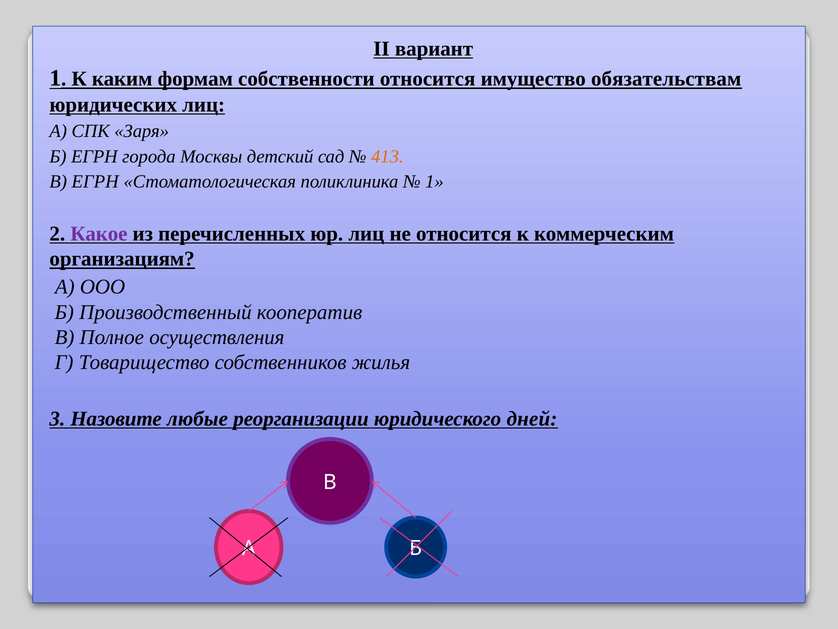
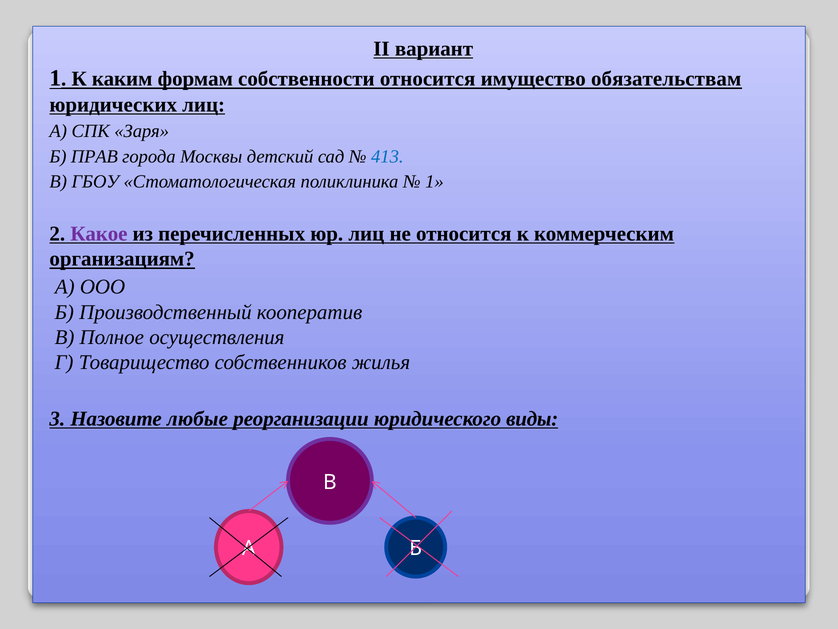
Б ЕГРН: ЕГРН -> ПРАВ
413 colour: orange -> blue
В ЕГРН: ЕГРН -> ГБОУ
дней: дней -> виды
